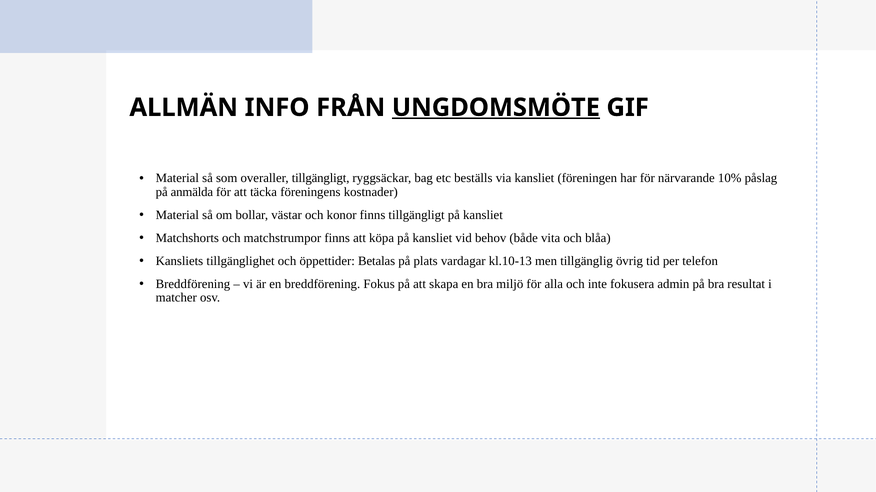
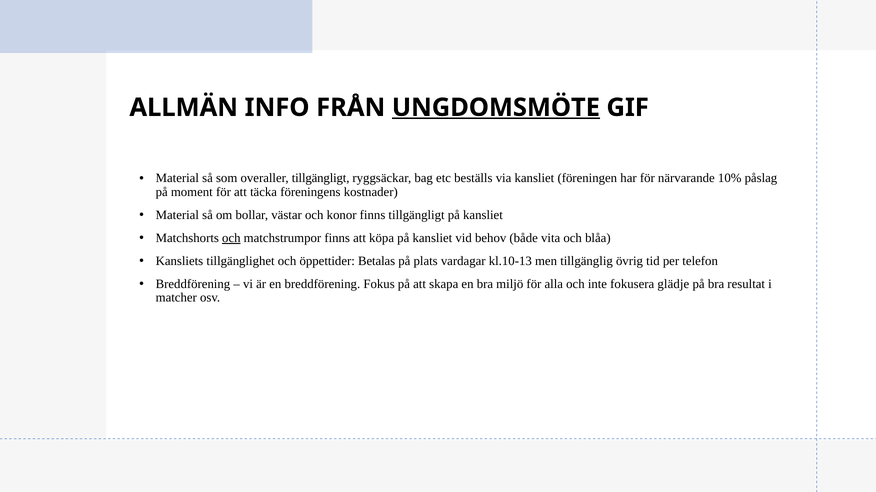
anmälda: anmälda -> moment
och at (231, 238) underline: none -> present
admin: admin -> glädje
